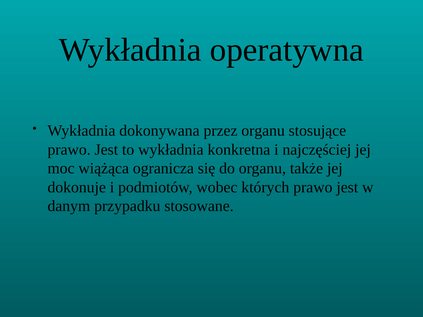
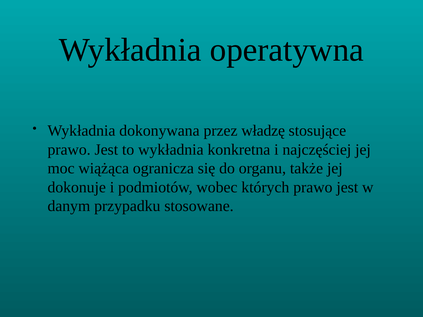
przez organu: organu -> władzę
